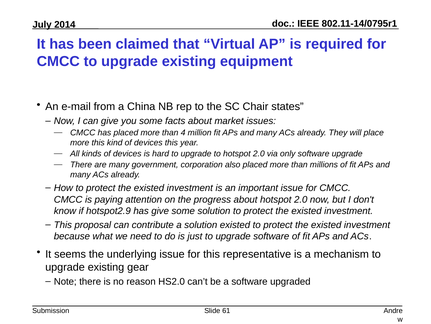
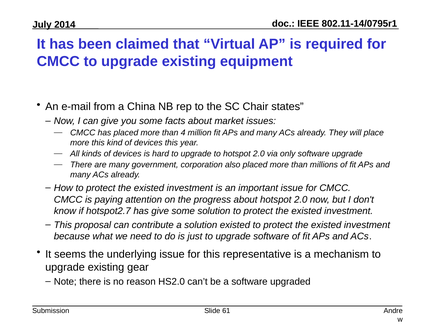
hotspot2.9: hotspot2.9 -> hotspot2.7
